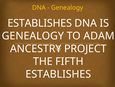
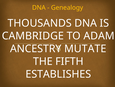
ESTABLISHES at (40, 23): ESTABLISHES -> THOUSANDS
GENEALOGY at (33, 36): GENEALOGY -> CAMBRIDGE
PROJECT: PROJECT -> MUTATE
